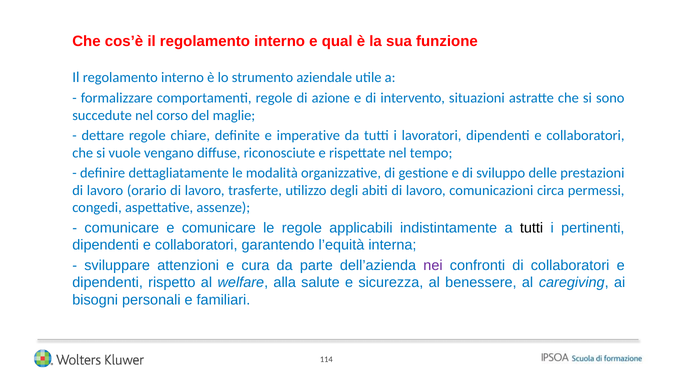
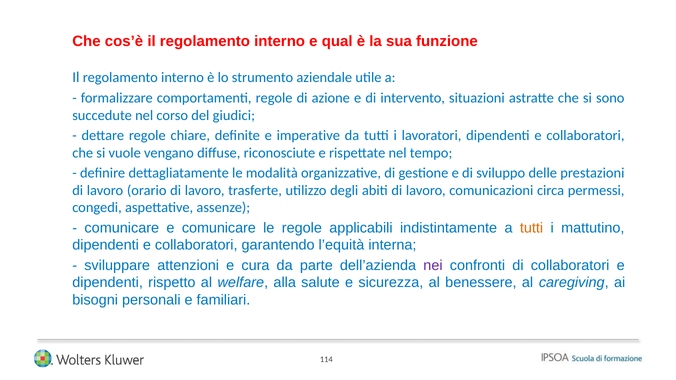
maglie: maglie -> giudici
tutti at (532, 228) colour: black -> orange
pertinenti: pertinenti -> mattutino
